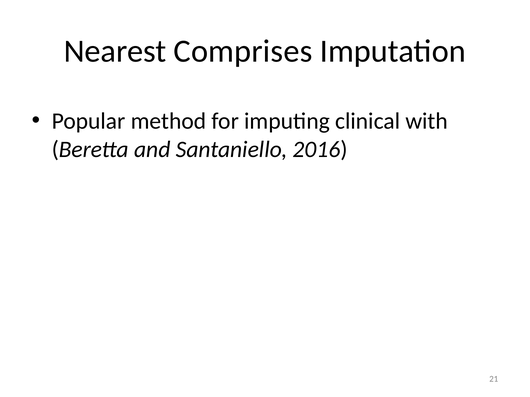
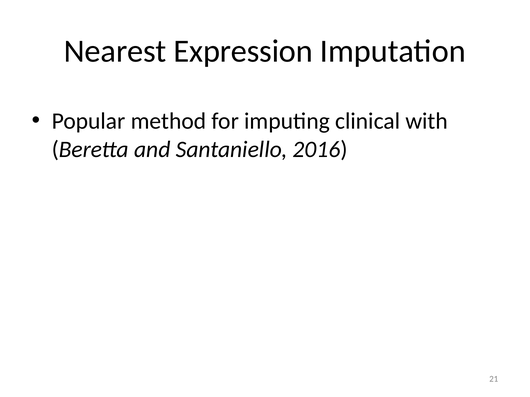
Comprises: Comprises -> Expression
